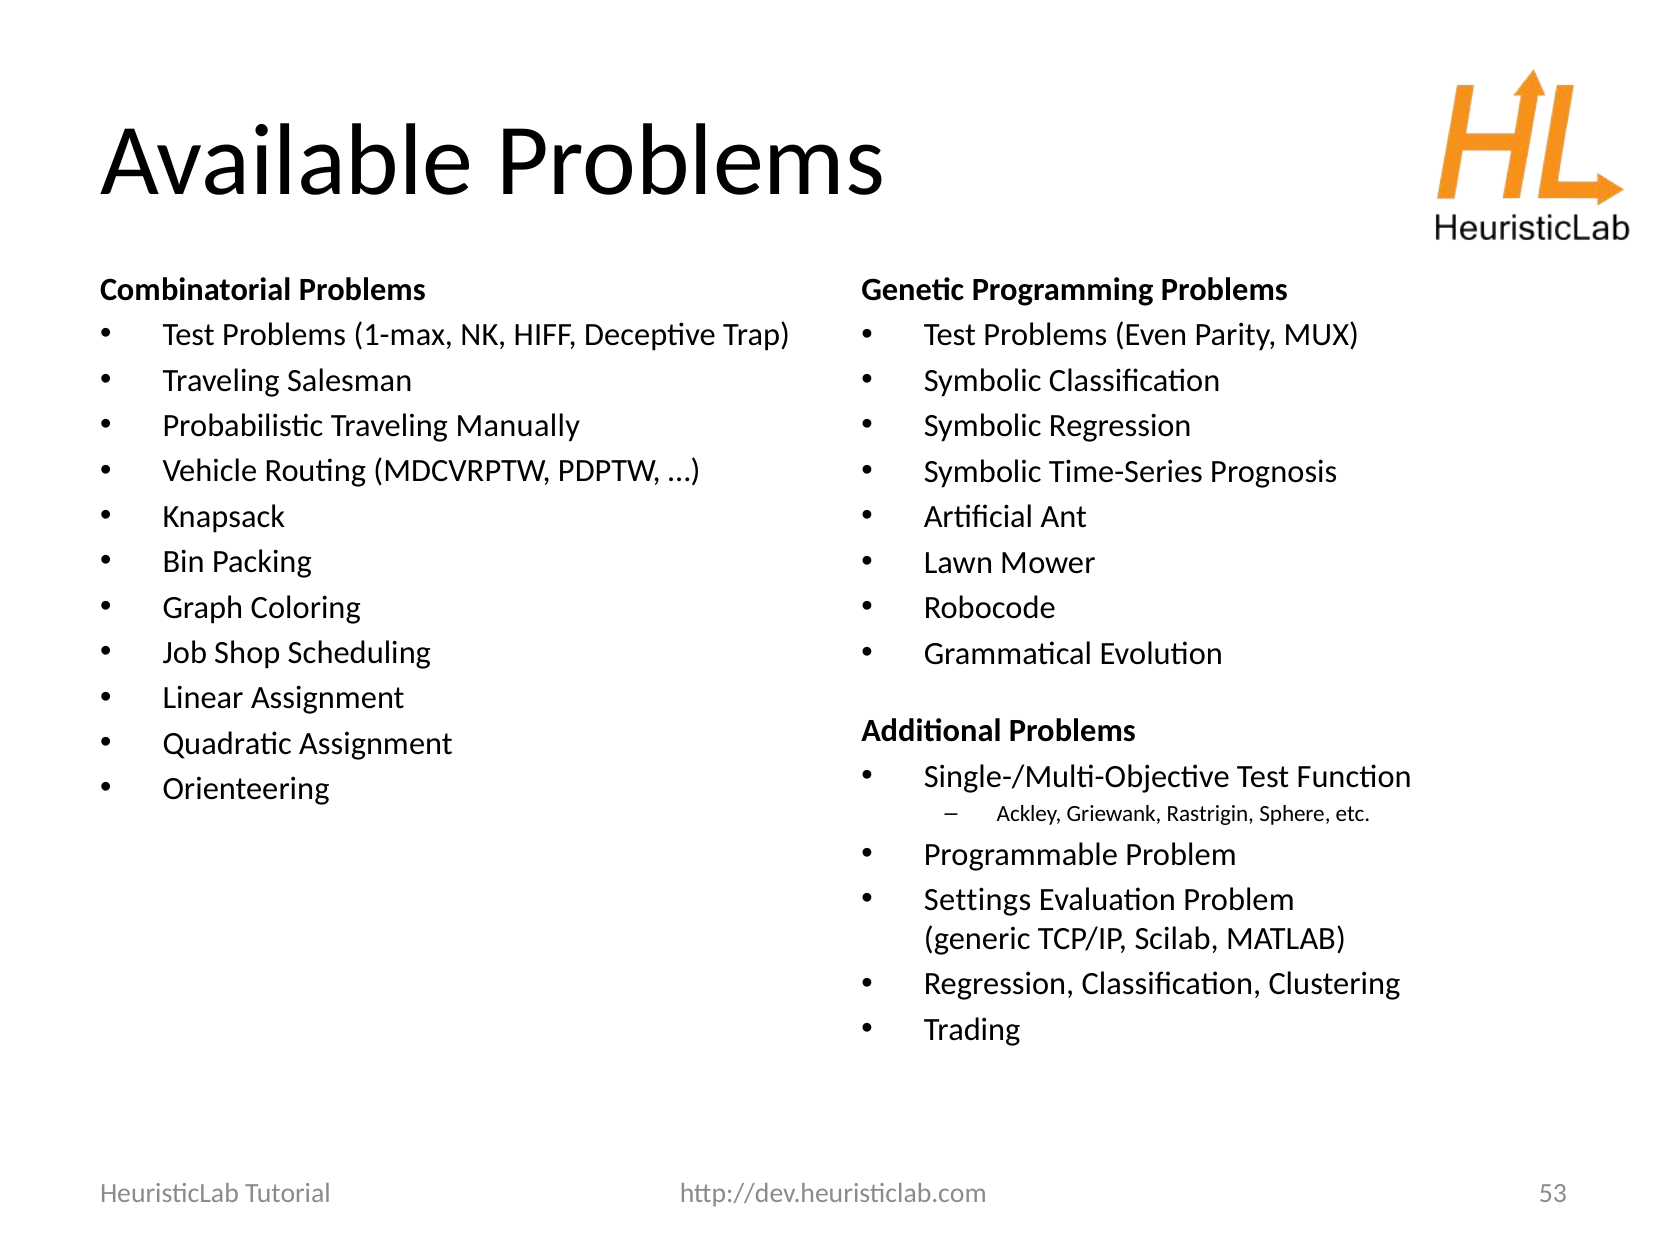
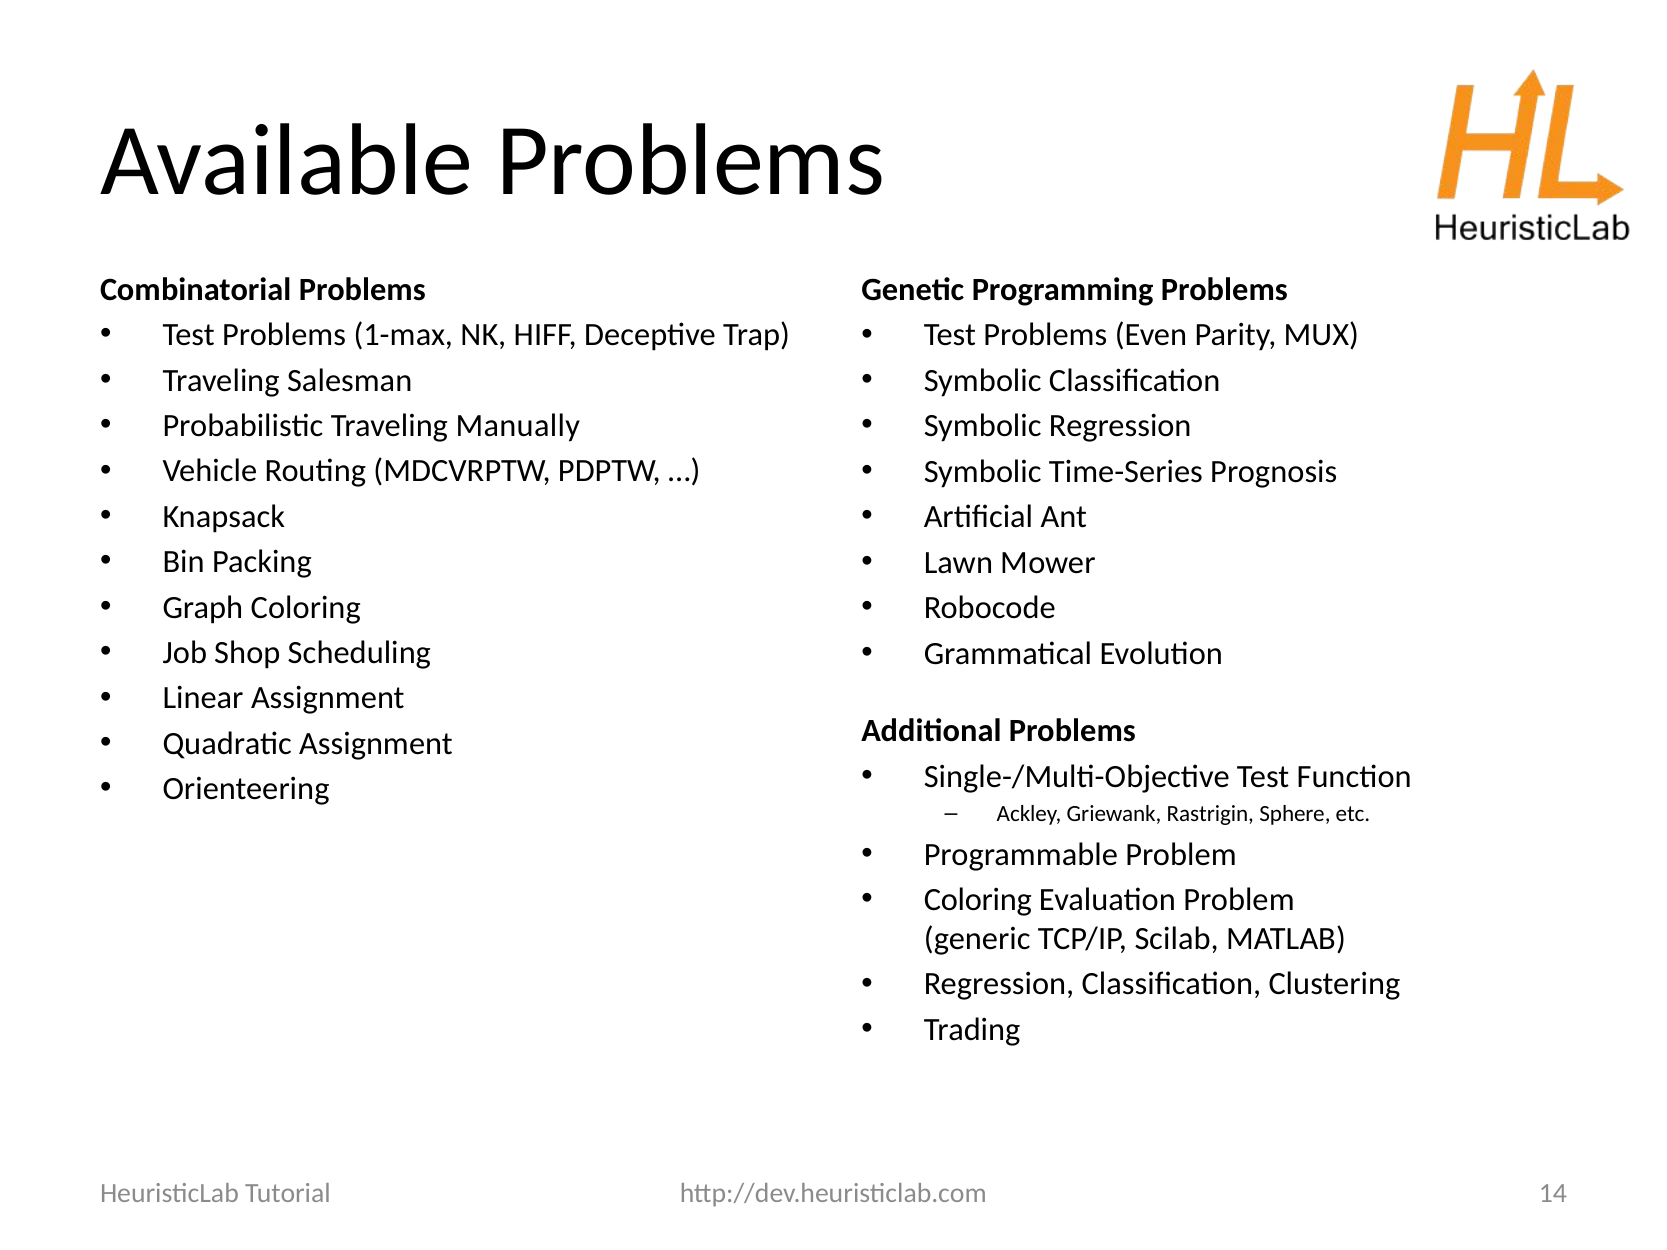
Settings at (978, 900): Settings -> Coloring
53: 53 -> 14
